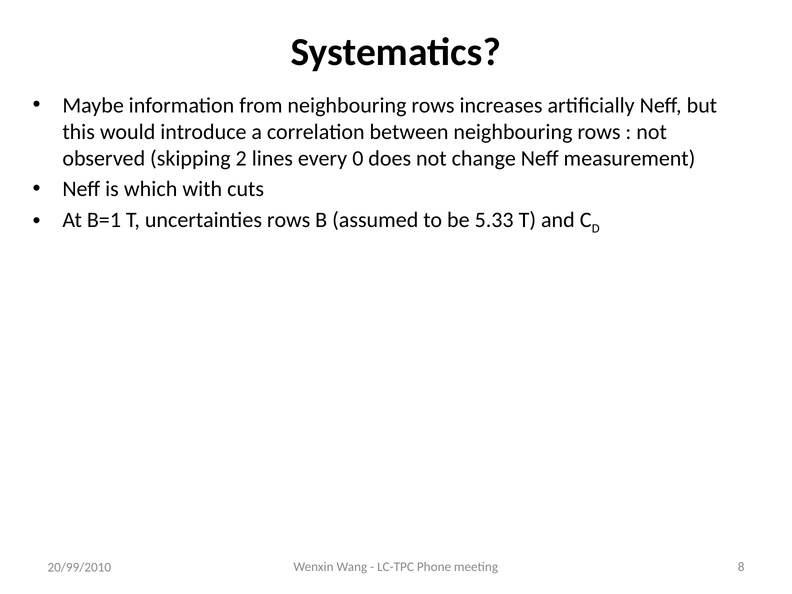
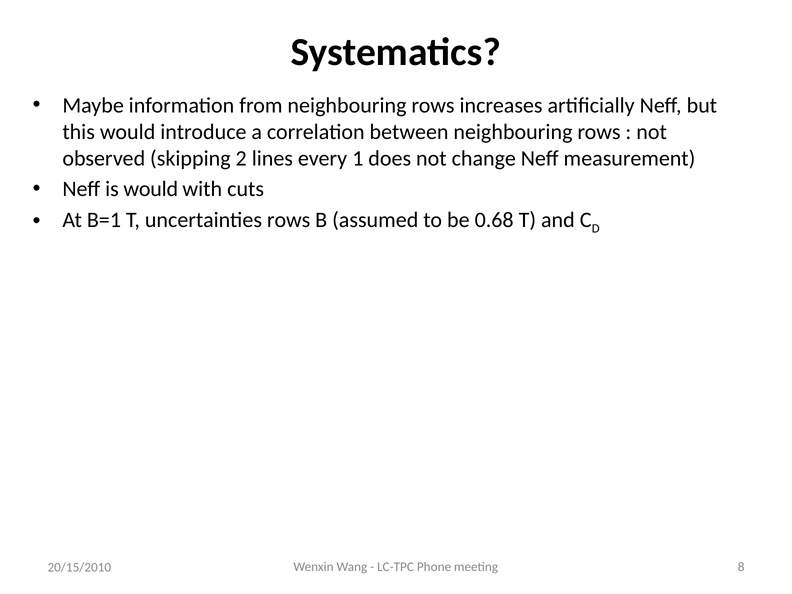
0: 0 -> 1
is which: which -> would
5.33: 5.33 -> 0.68
20/99/2010: 20/99/2010 -> 20/15/2010
